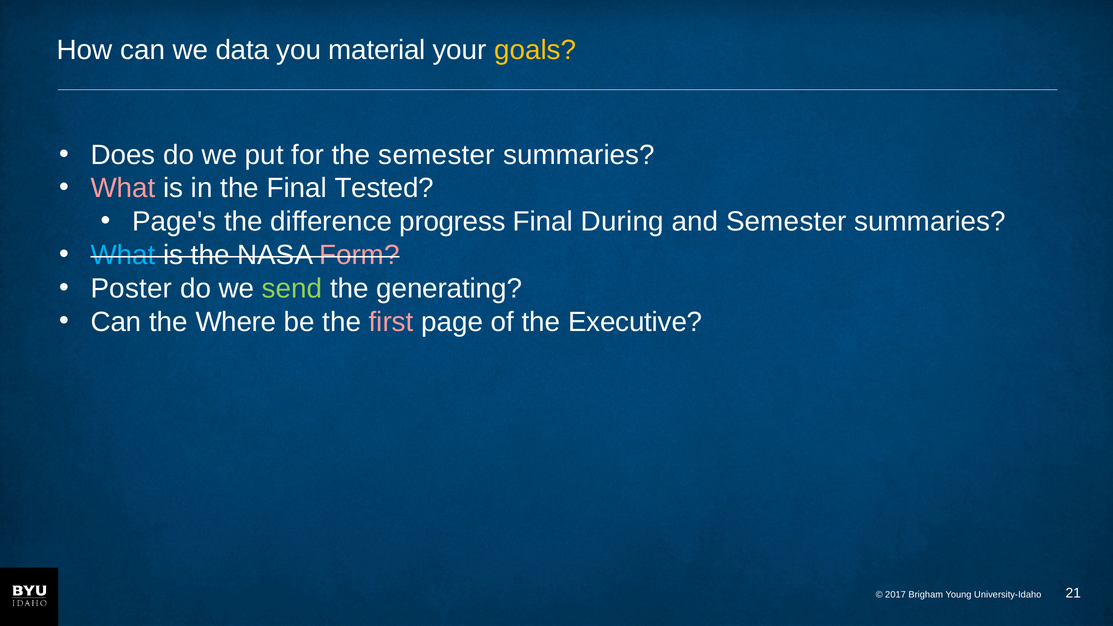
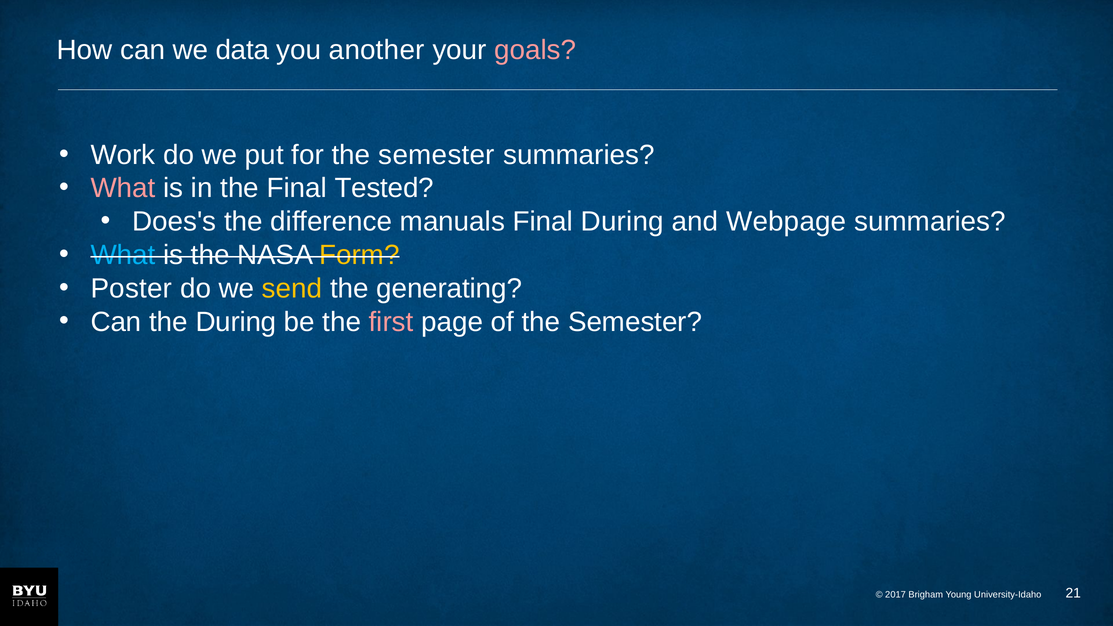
material: material -> another
goals colour: yellow -> pink
Does: Does -> Work
Page's: Page's -> Does's
progress: progress -> manuals
and Semester: Semester -> Webpage
Form colour: pink -> yellow
send colour: light green -> yellow
the Where: Where -> During
of the Executive: Executive -> Semester
